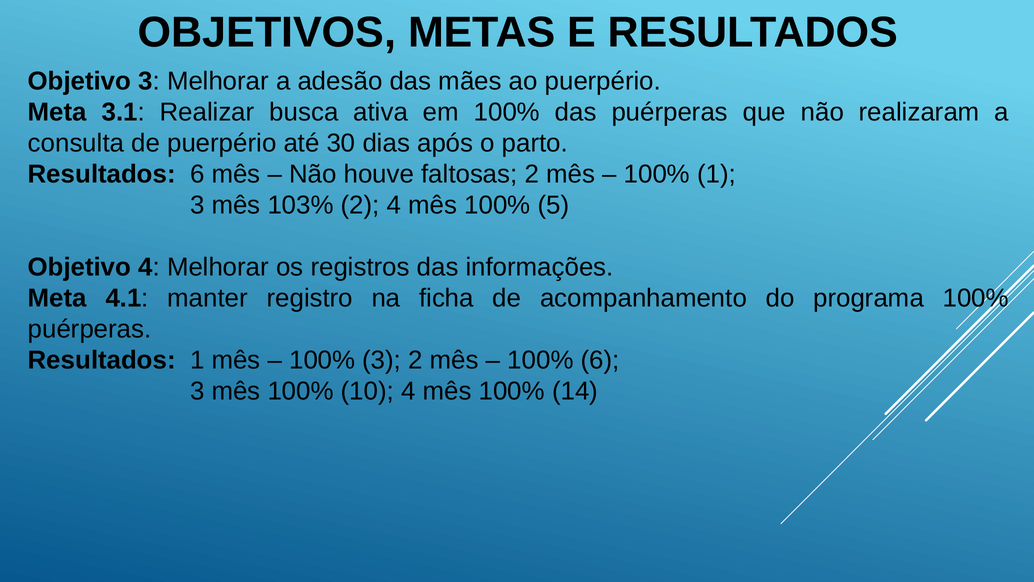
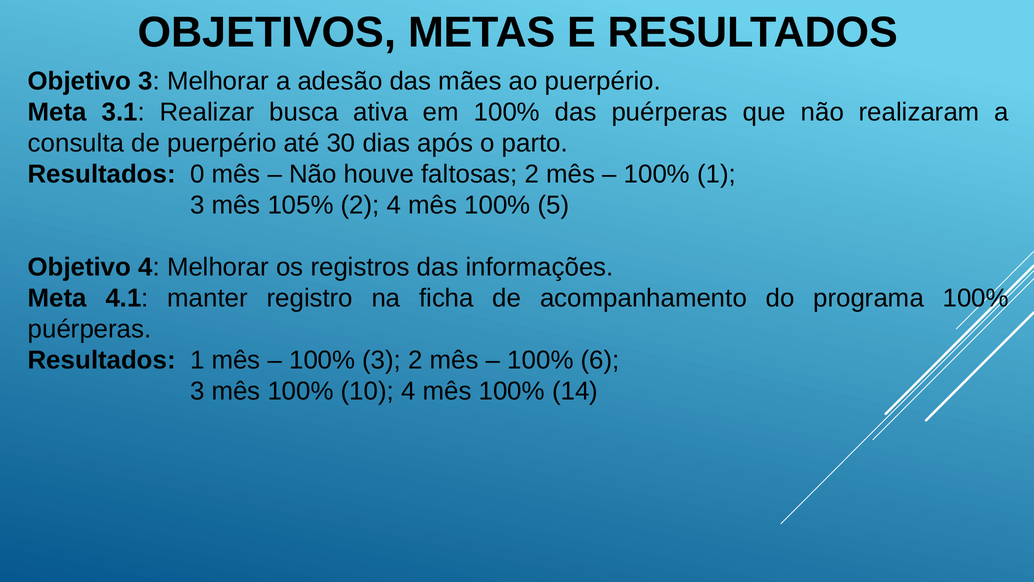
Resultados 6: 6 -> 0
103%: 103% -> 105%
